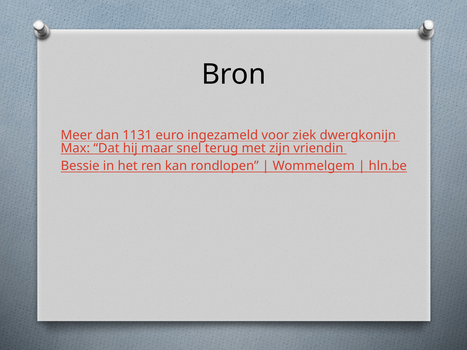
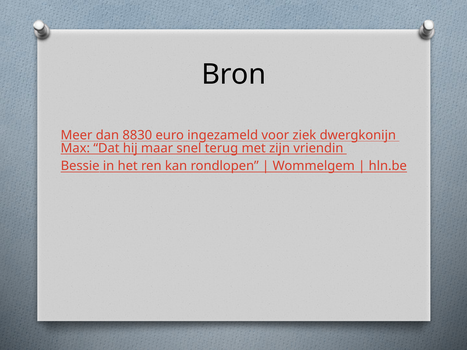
1131: 1131 -> 8830
